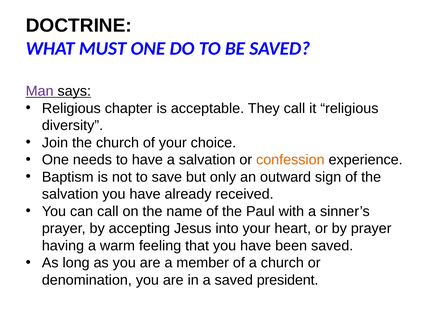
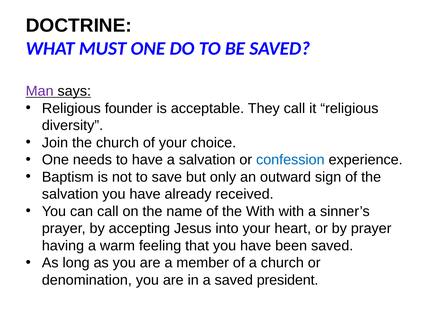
chapter: chapter -> founder
confession colour: orange -> blue
the Paul: Paul -> With
